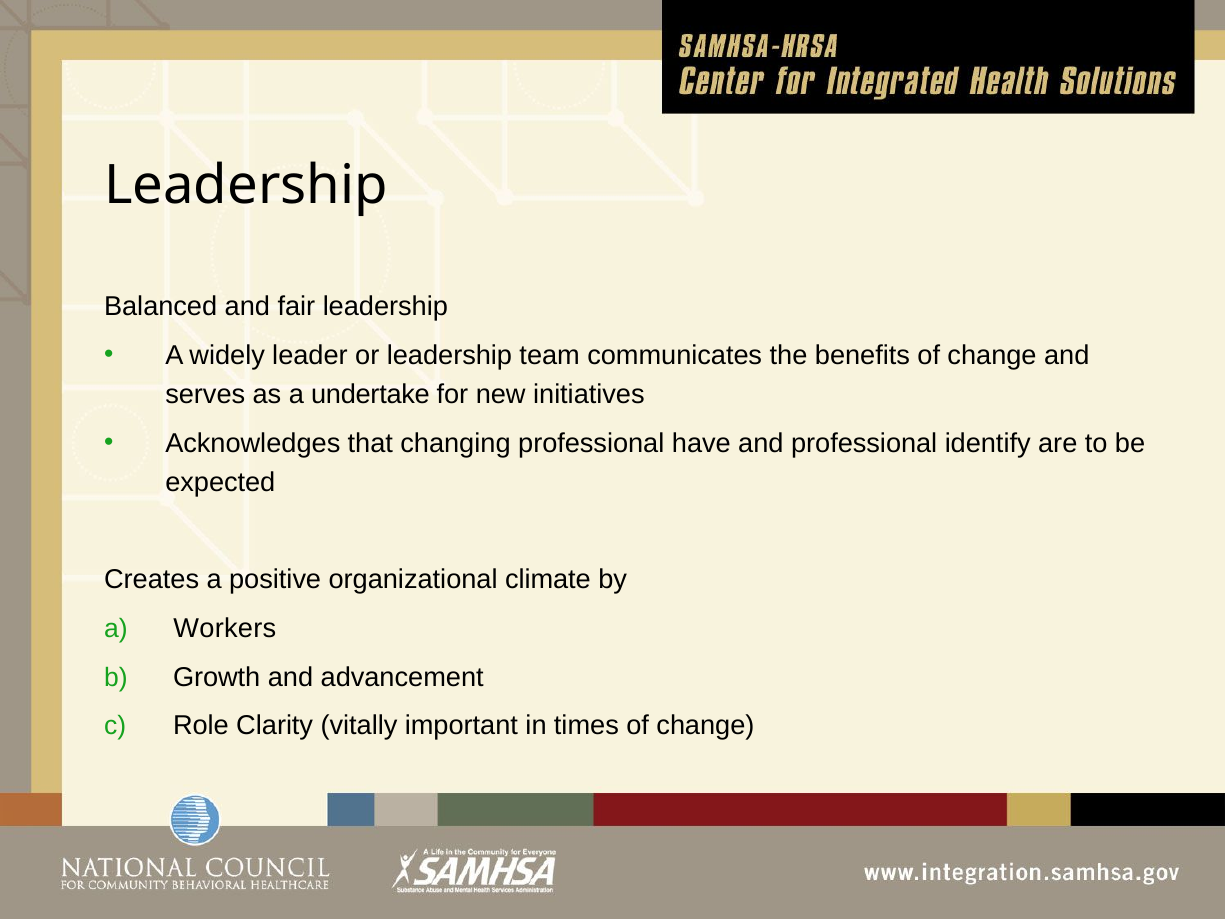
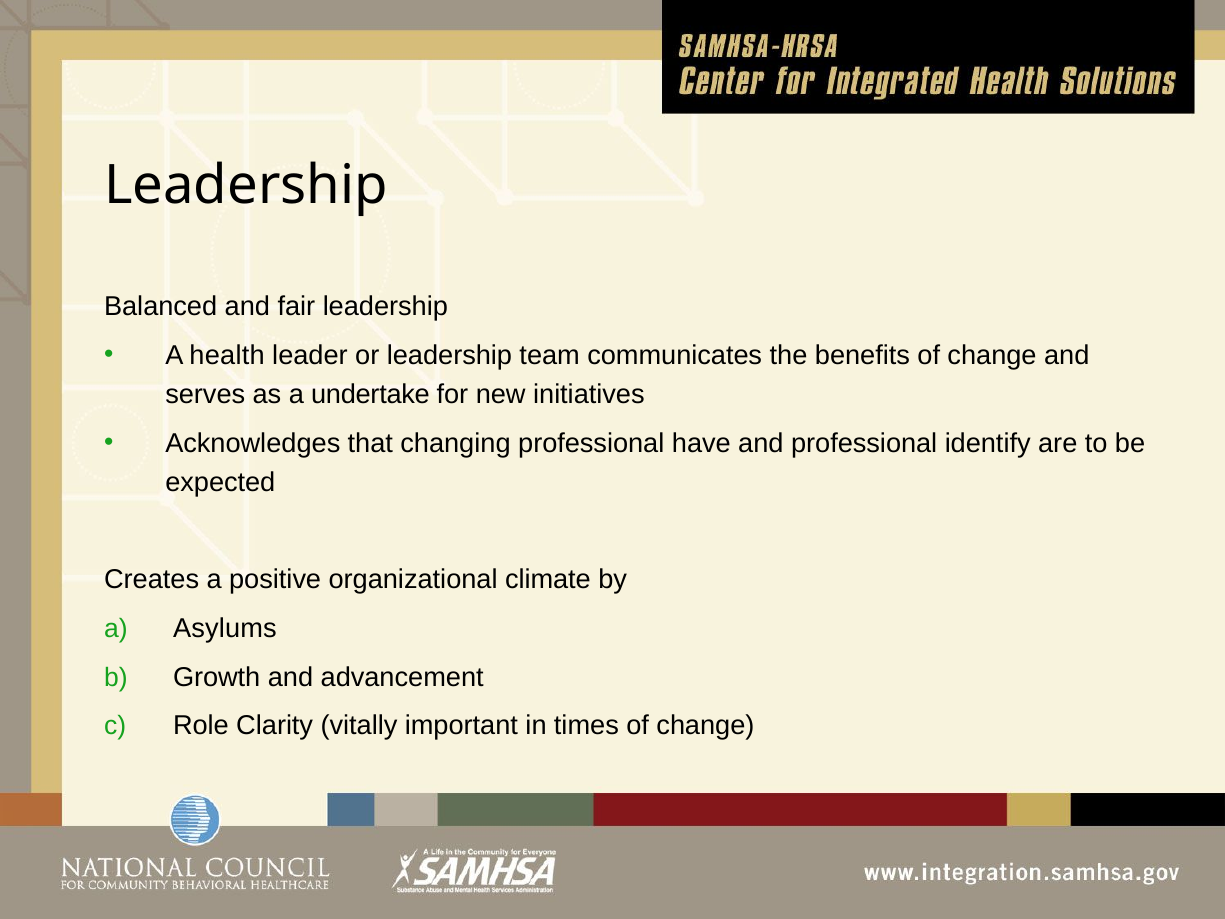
widely: widely -> health
Workers: Workers -> Asylums
